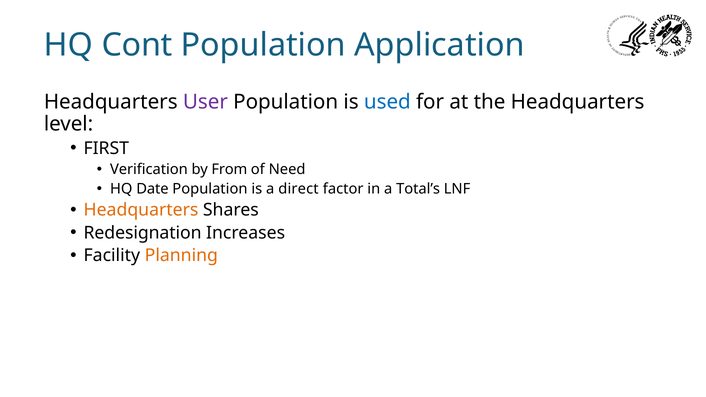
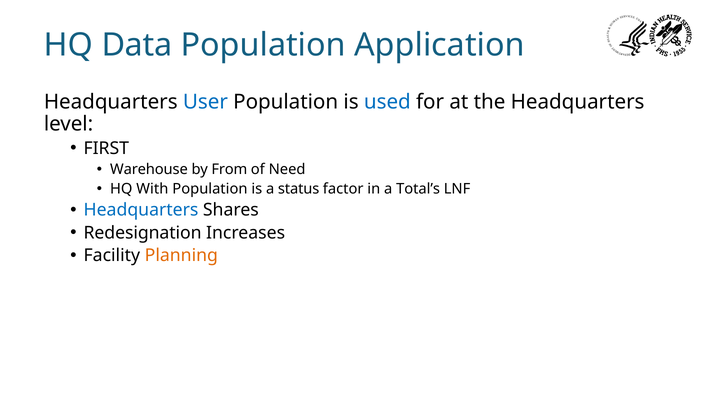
Cont: Cont -> Data
User colour: purple -> blue
Verification: Verification -> Warehouse
Date: Date -> With
direct: direct -> status
Headquarters at (141, 210) colour: orange -> blue
